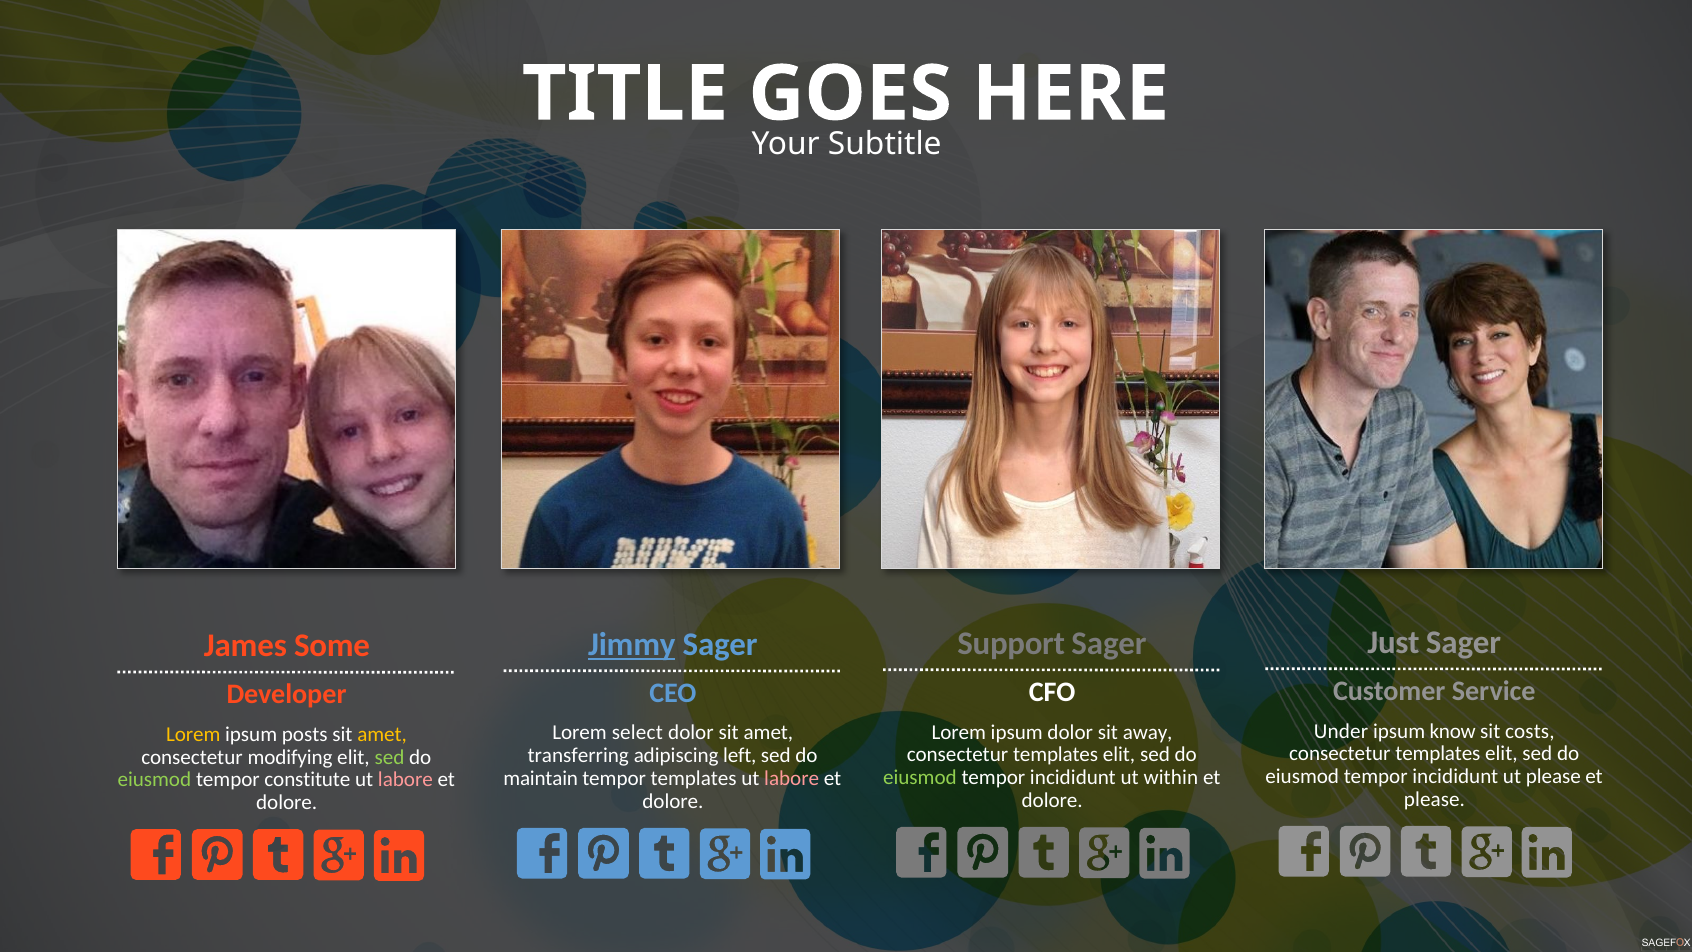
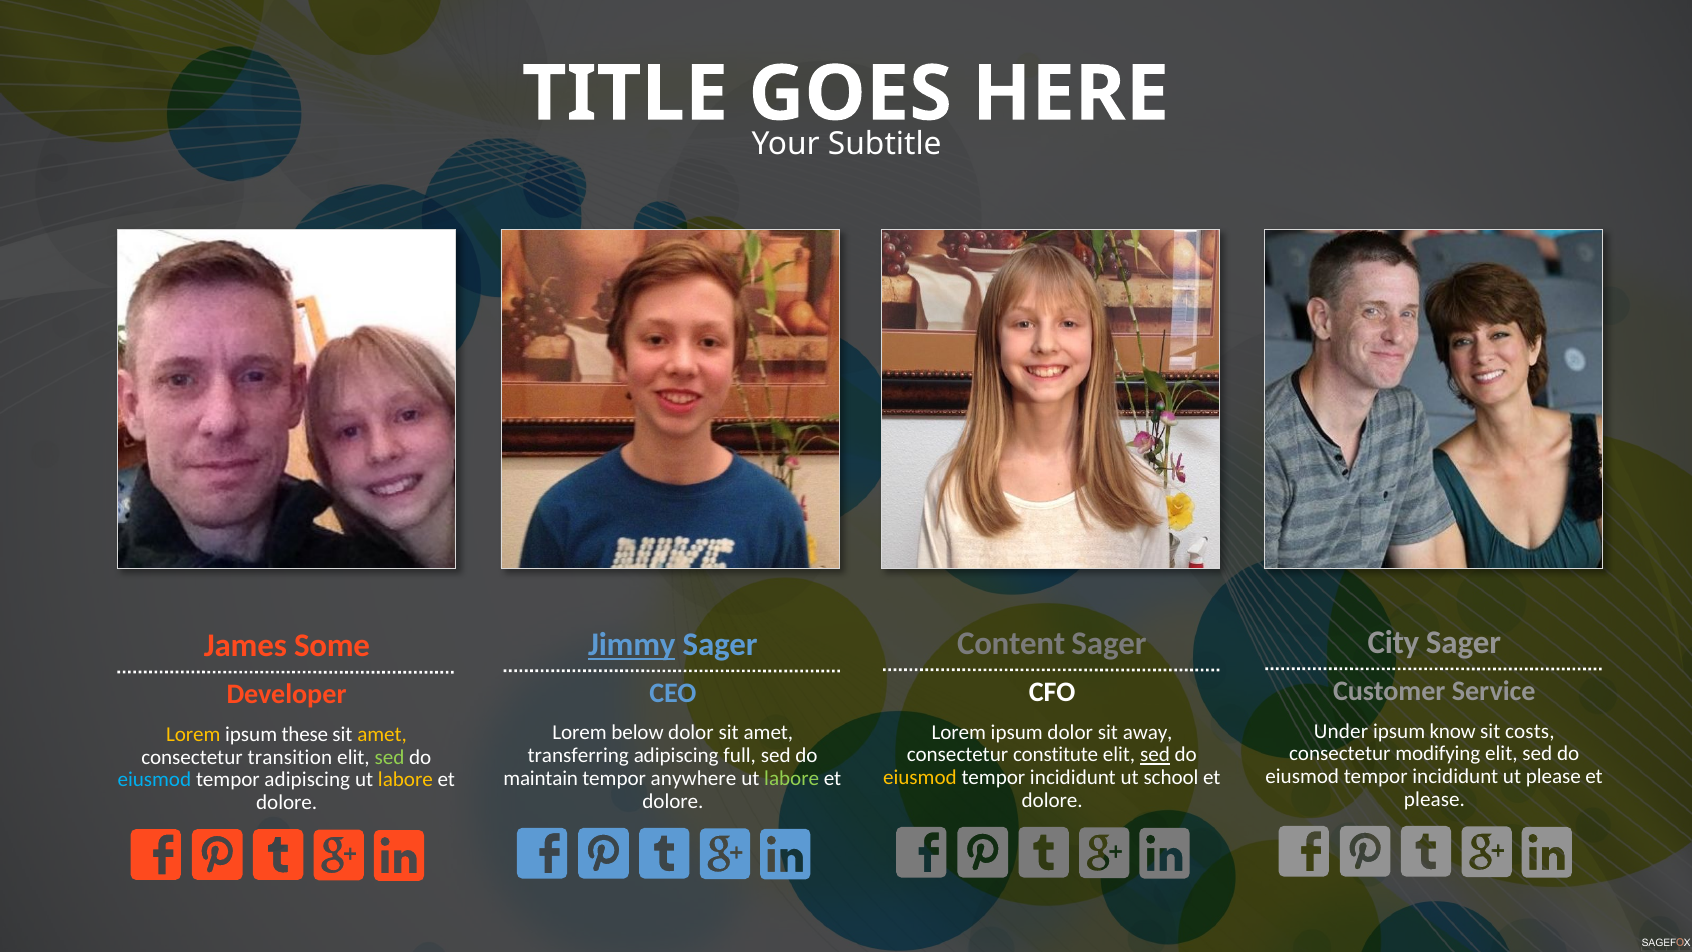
Just: Just -> City
Support: Support -> Content
select: select -> below
posts: posts -> these
templates at (1438, 754): templates -> modifying
templates at (1056, 755): templates -> constitute
sed at (1155, 755) underline: none -> present
left: left -> full
modifying: modifying -> transition
eiusmod at (920, 777) colour: light green -> yellow
within: within -> school
tempor templates: templates -> anywhere
labore at (792, 778) colour: pink -> light green
eiusmod at (154, 780) colour: light green -> light blue
tempor constitute: constitute -> adipiscing
labore at (405, 780) colour: pink -> yellow
